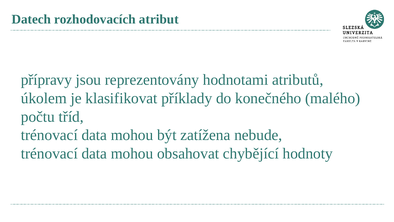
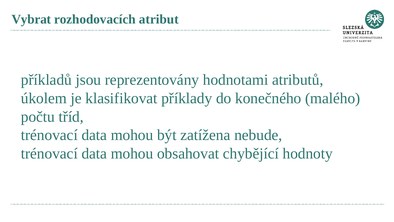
Datech: Datech -> Vybrat
přípravy: přípravy -> příkladů
